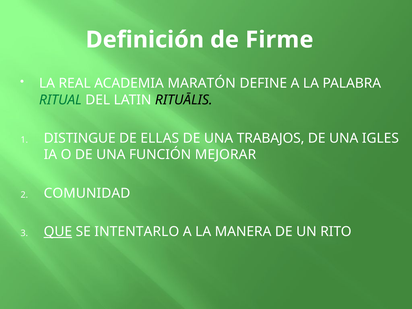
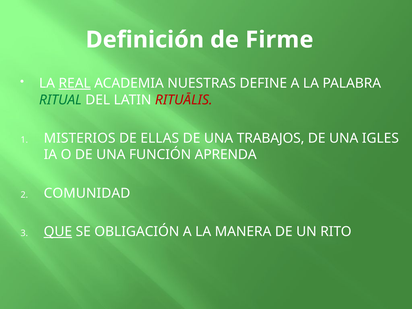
REAL underline: none -> present
MARATÓN: MARATÓN -> NUESTRAS
RITUĀLIS colour: black -> red
DISTINGUE: DISTINGUE -> MISTERIOS
MEJORAR: MEJORAR -> APRENDA
INTENTARLO: INTENTARLO -> OBLIGACIÓN
